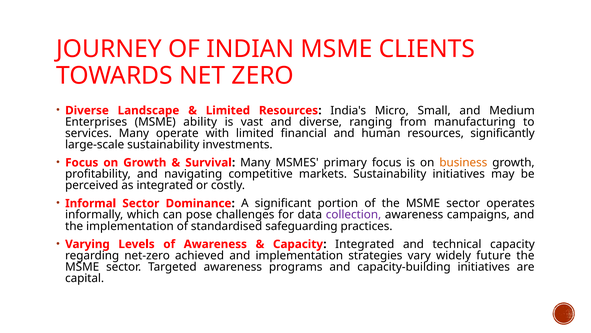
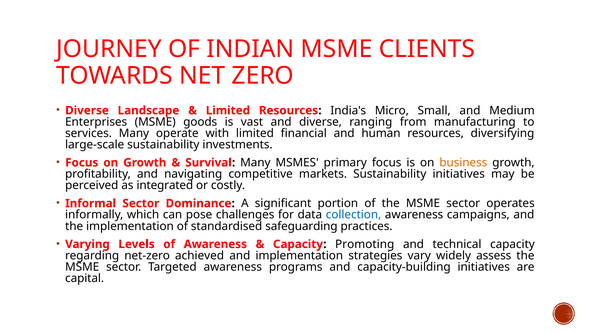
ability: ability -> goods
significantly: significantly -> diversifying
collection colour: purple -> blue
Capacity Integrated: Integrated -> Promoting
future: future -> assess
